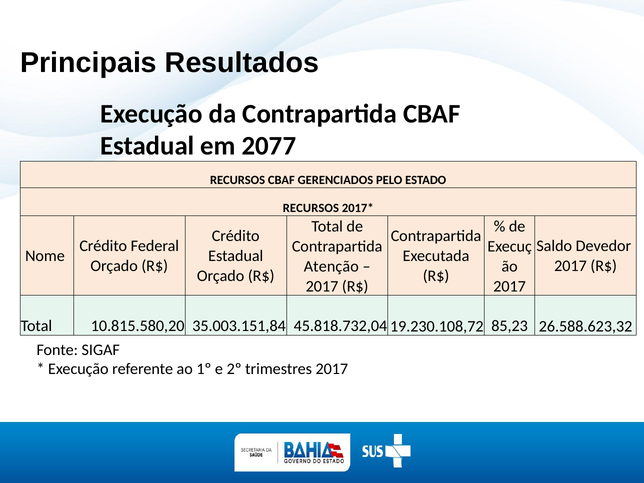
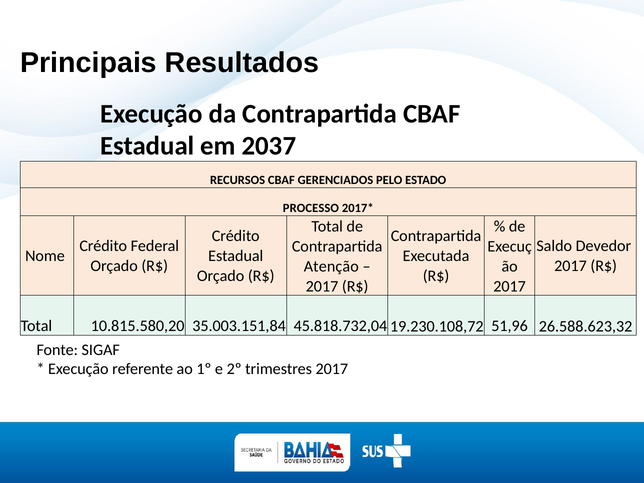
2077: 2077 -> 2037
RECURSOS at (311, 208): RECURSOS -> PROCESSO
85,23: 85,23 -> 51,96
